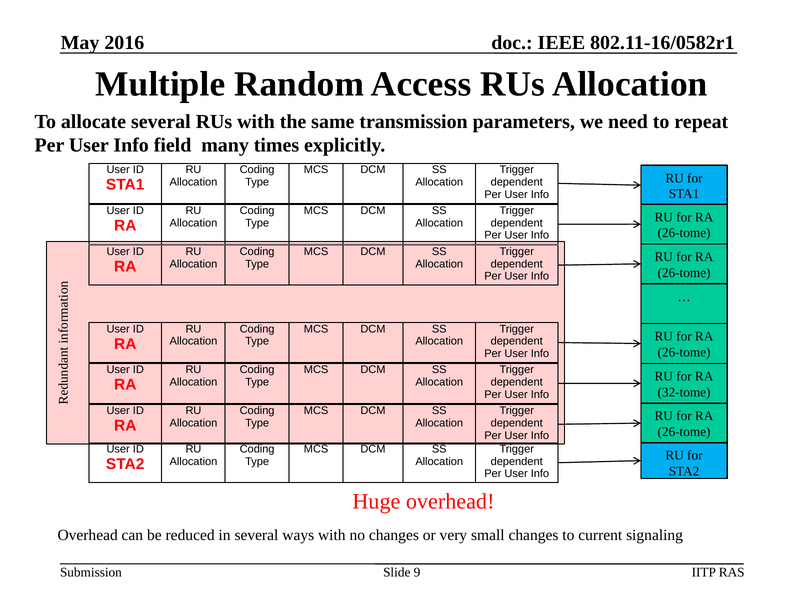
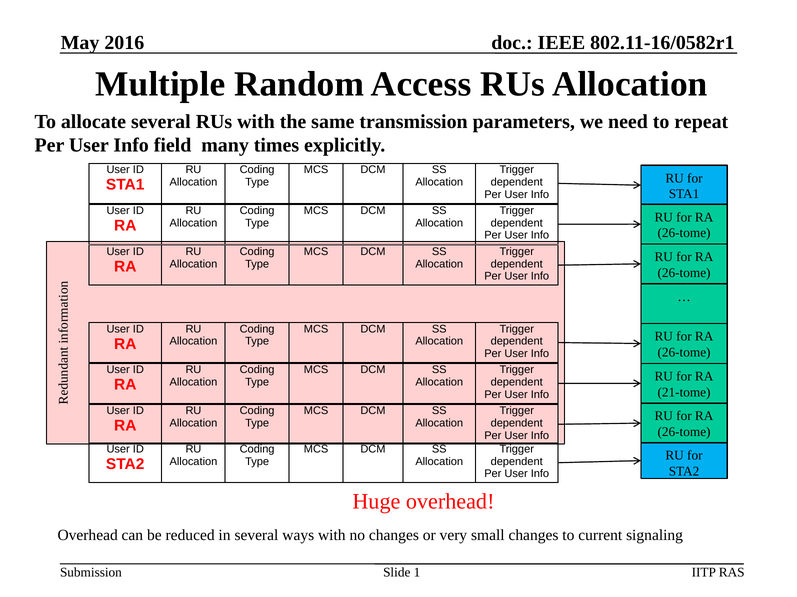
32-tome: 32-tome -> 21-tome
9: 9 -> 1
